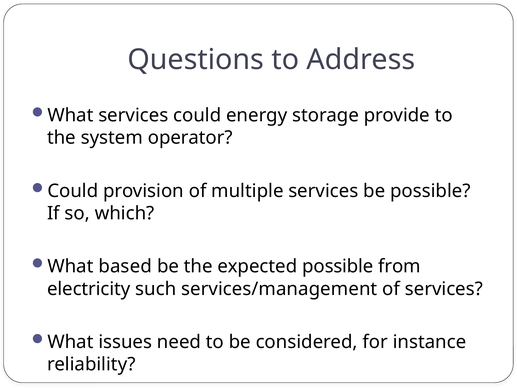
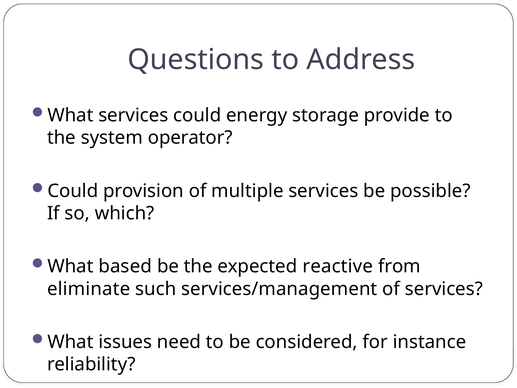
expected possible: possible -> reactive
electricity: electricity -> eliminate
